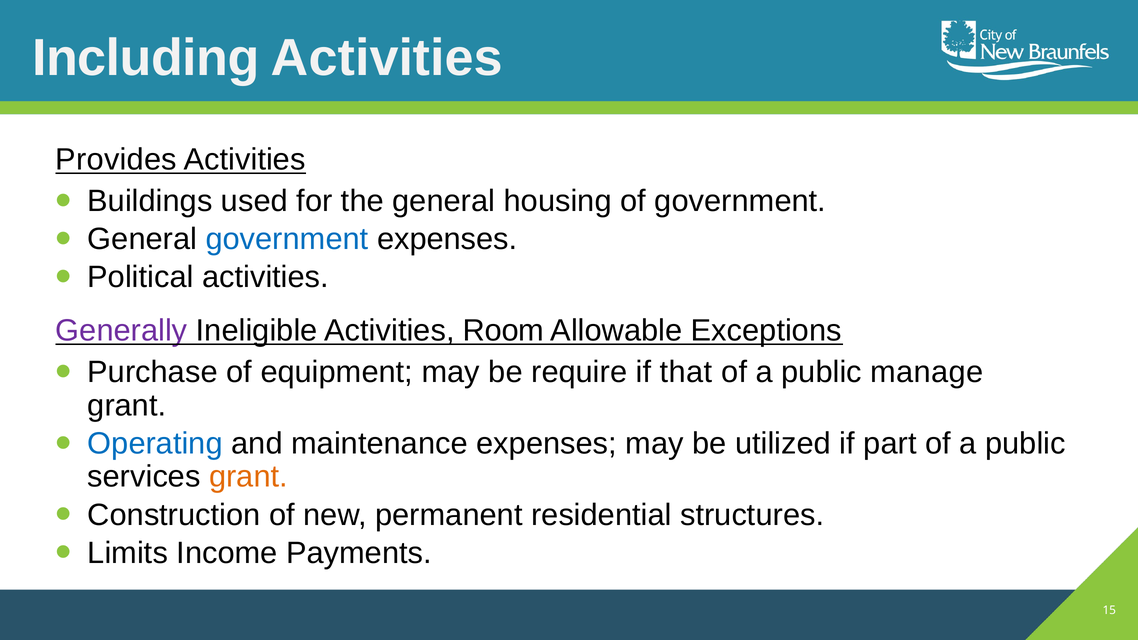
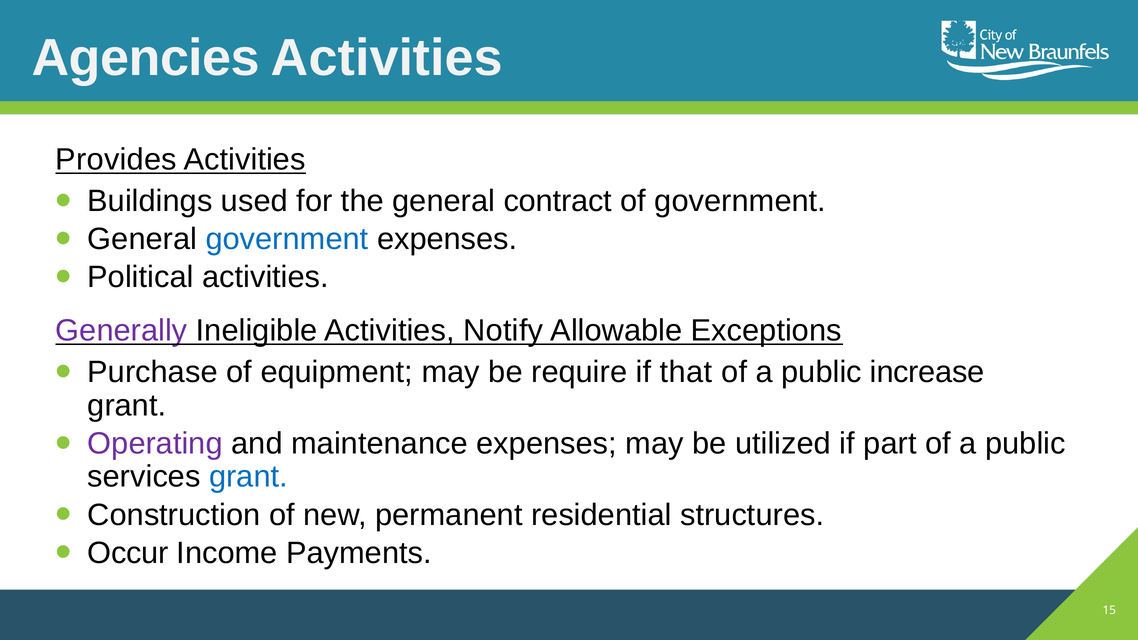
Including: Including -> Agencies
housing: housing -> contract
Room: Room -> Notify
manage: manage -> increase
Operating colour: blue -> purple
grant at (248, 477) colour: orange -> blue
Limits: Limits -> Occur
